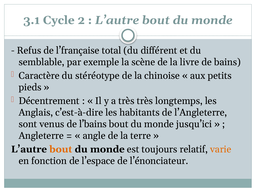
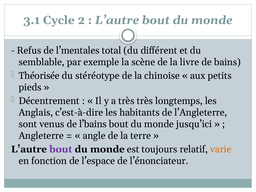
l’française: l’française -> l’mentales
Caractère: Caractère -> Théorisée
bout at (61, 149) colour: orange -> purple
